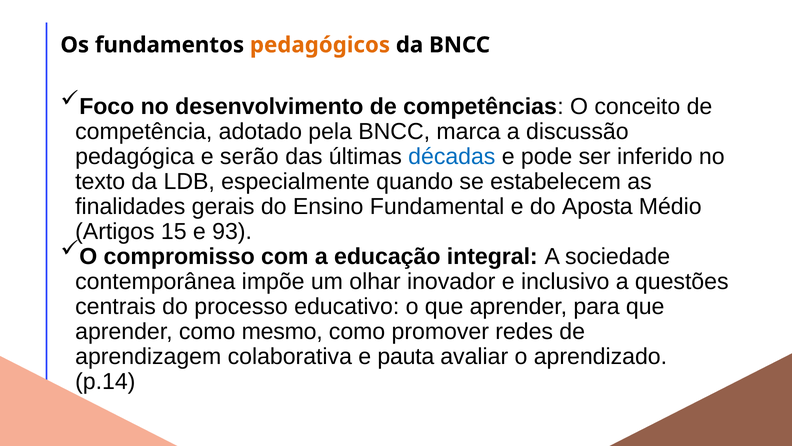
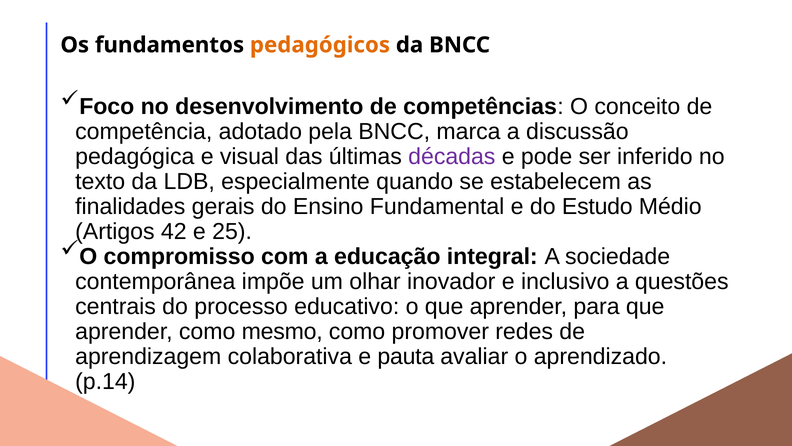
serão: serão -> visual
décadas colour: blue -> purple
Aposta: Aposta -> Estudo
15: 15 -> 42
93: 93 -> 25
